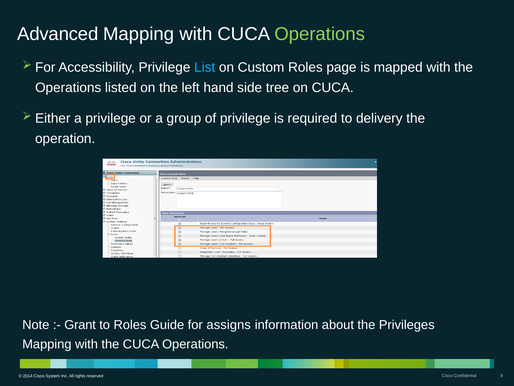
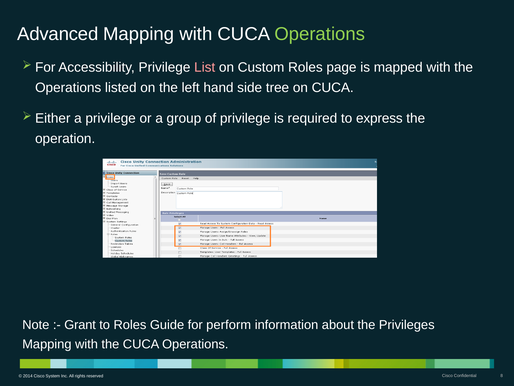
List colour: light blue -> pink
delivery: delivery -> express
assigns: assigns -> perform
